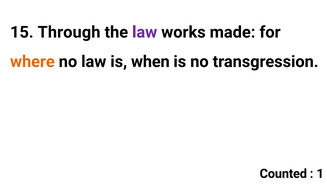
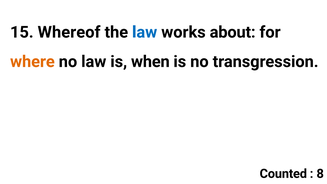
Through: Through -> Whereof
law at (145, 32) colour: purple -> blue
made: made -> about
1: 1 -> 8
